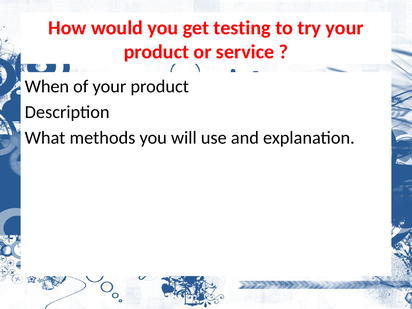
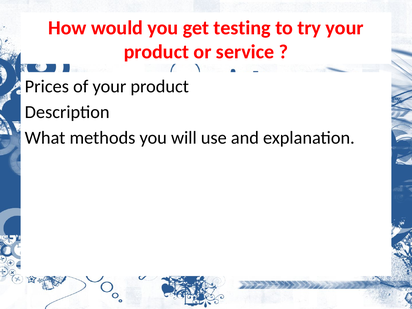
When: When -> Prices
